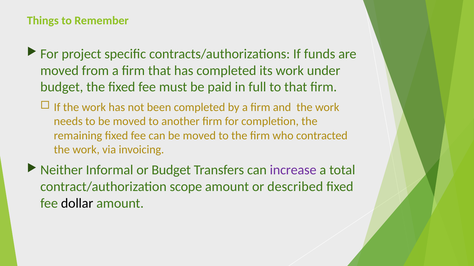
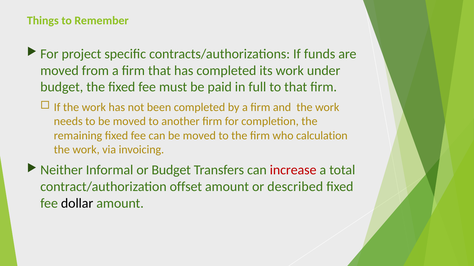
contracted: contracted -> calculation
increase colour: purple -> red
scope: scope -> offset
